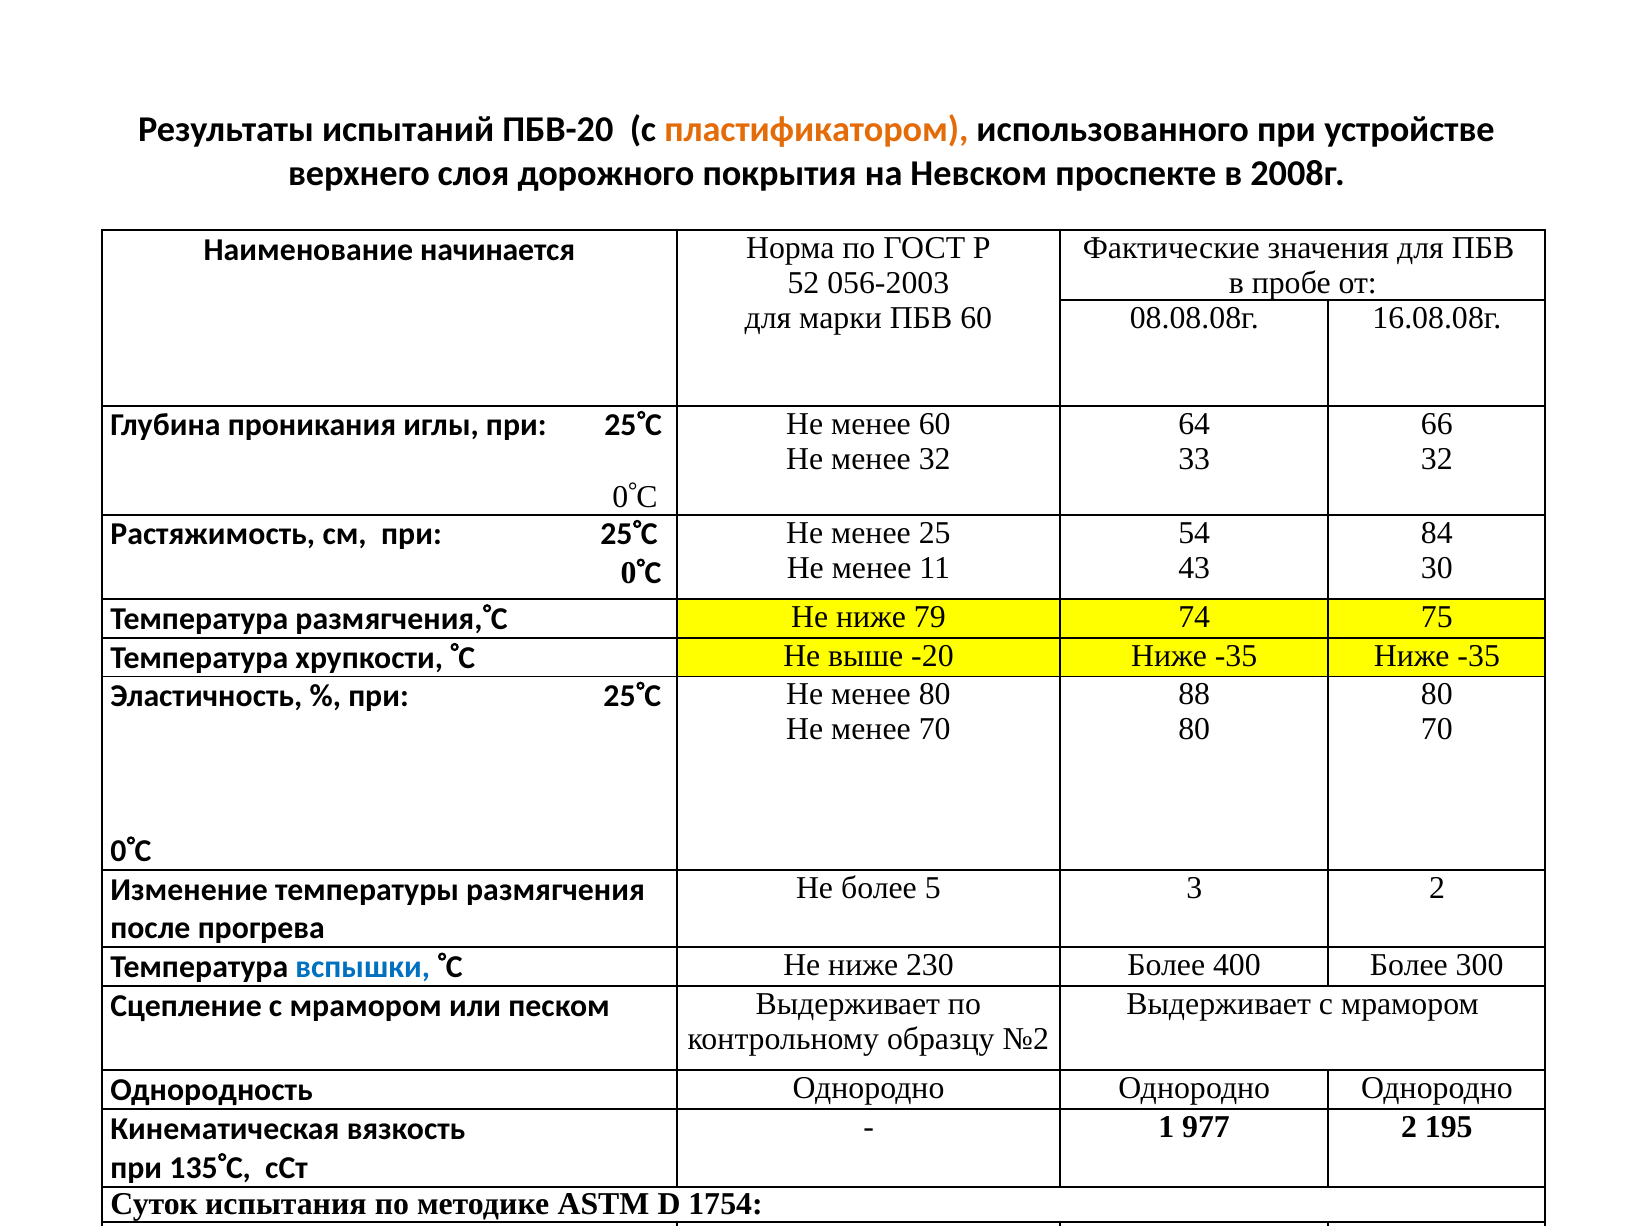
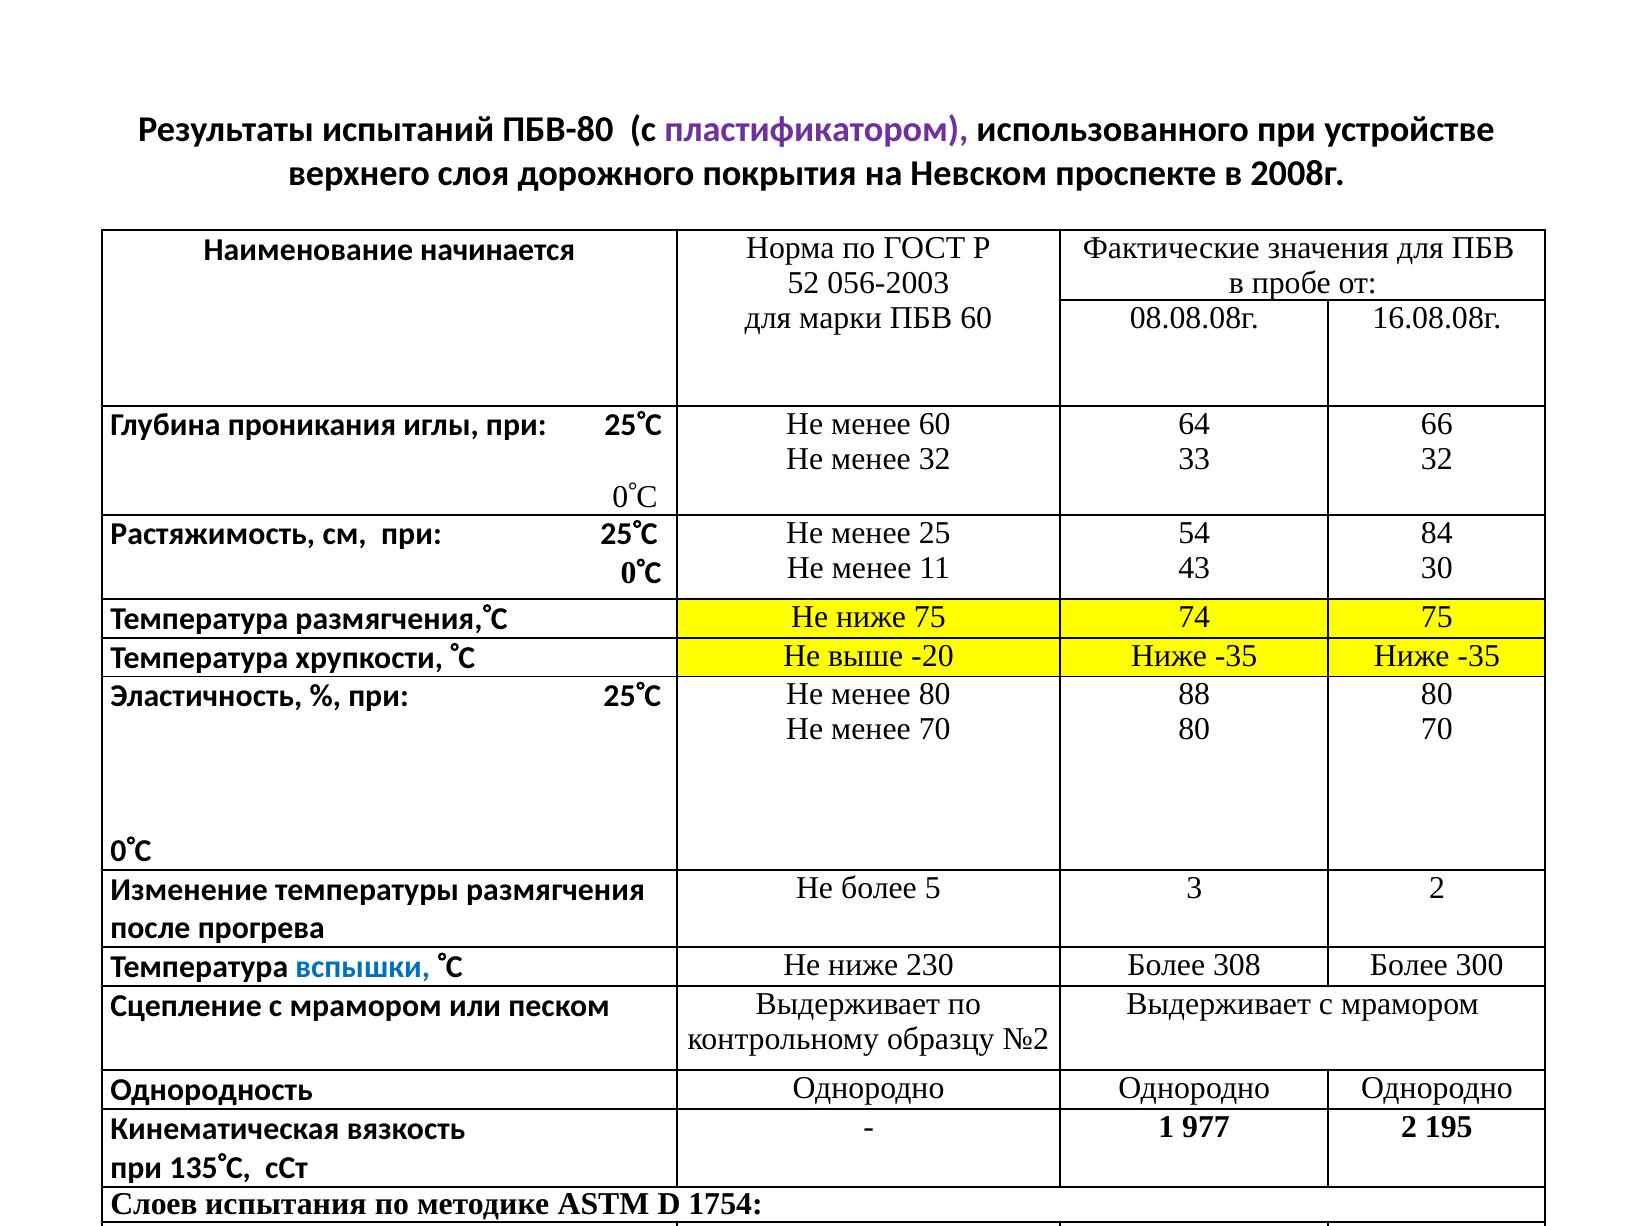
ПБВ-20: ПБВ-20 -> ПБВ-80
пластификатором colour: orange -> purple
ниже 79: 79 -> 75
400: 400 -> 308
Суток: Суток -> Слоев
